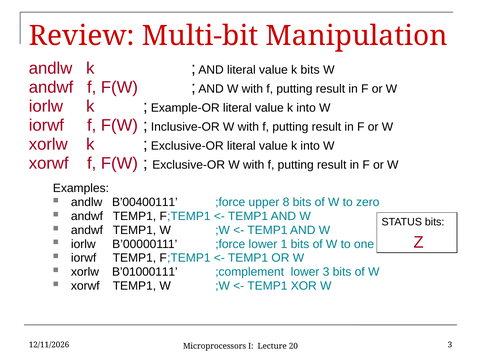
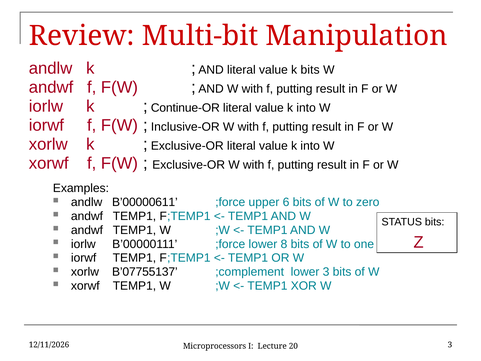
Example-OR: Example-OR -> Continue-OR
B’00400111: B’00400111 -> B’00000611
8: 8 -> 6
1: 1 -> 8
B’01000111: B’01000111 -> B’07755137
